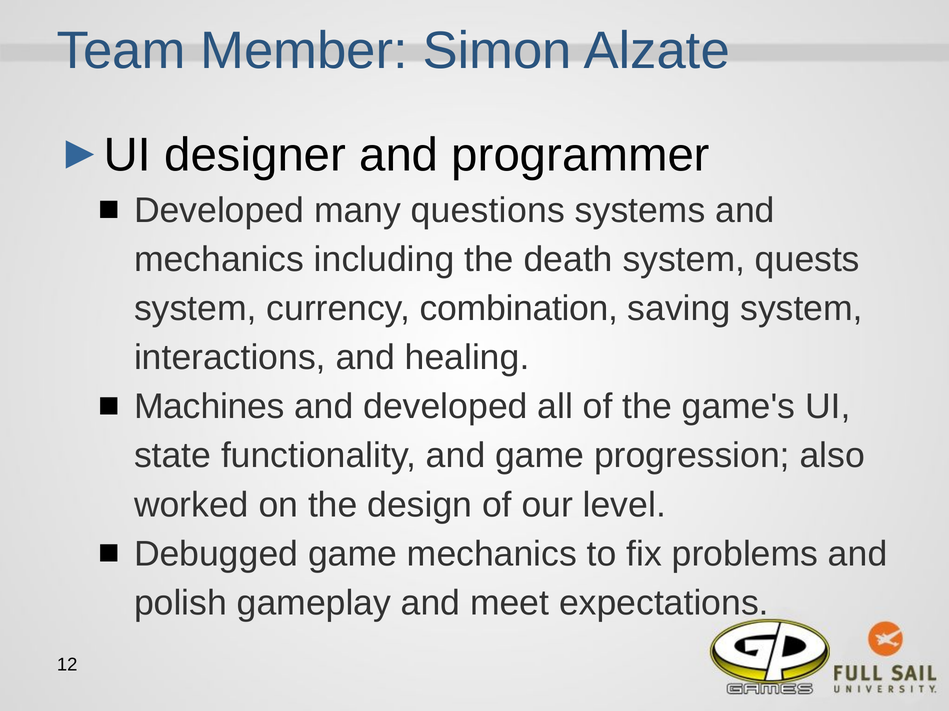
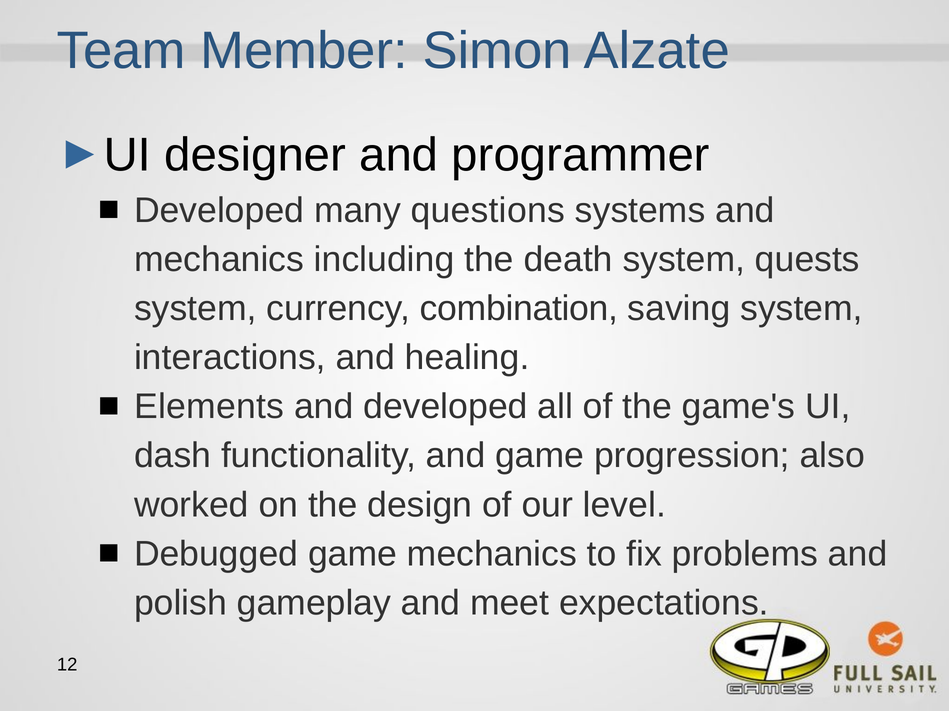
Machines: Machines -> Elements
state: state -> dash
